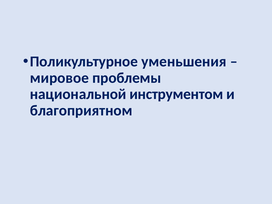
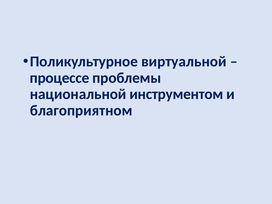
уменьшения: уменьшения -> виртуальной
мировое: мировое -> процессе
